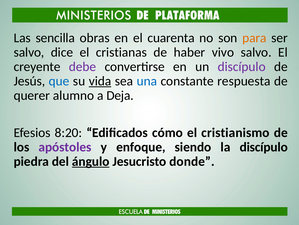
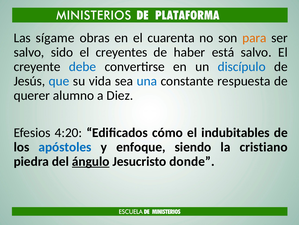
sencilla: sencilla -> sígame
dice: dice -> sido
cristianas: cristianas -> creyentes
vivo: vivo -> está
debe colour: purple -> blue
discípulo at (242, 67) colour: purple -> blue
vida underline: present -> none
Deja: Deja -> Diez
8:20: 8:20 -> 4:20
cristianismo: cristianismo -> indubitables
apóstoles colour: purple -> blue
la discípulo: discípulo -> cristiano
